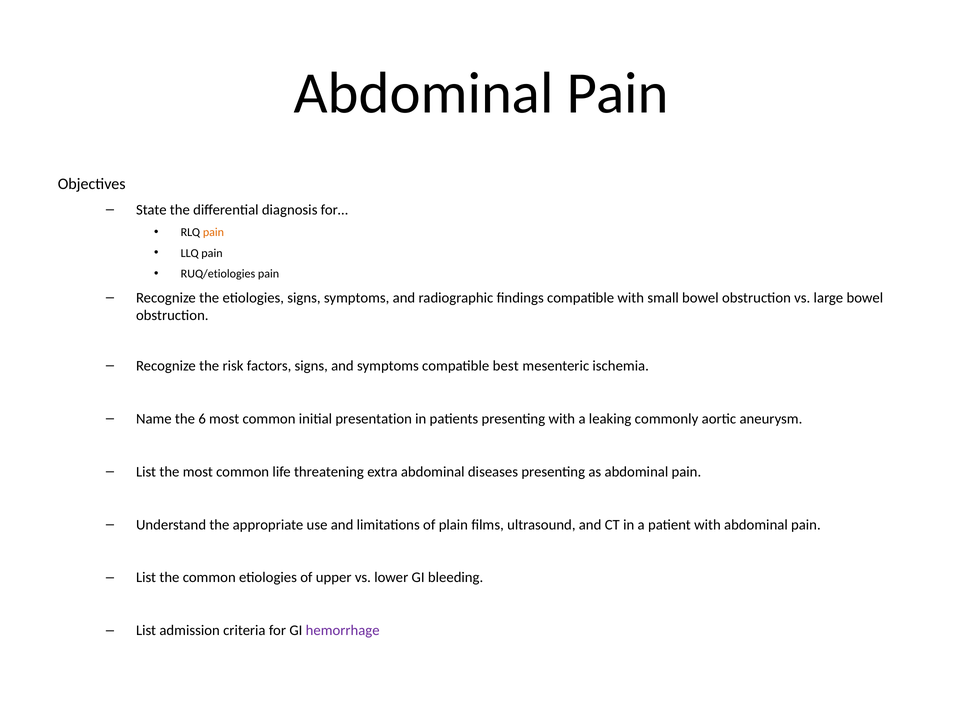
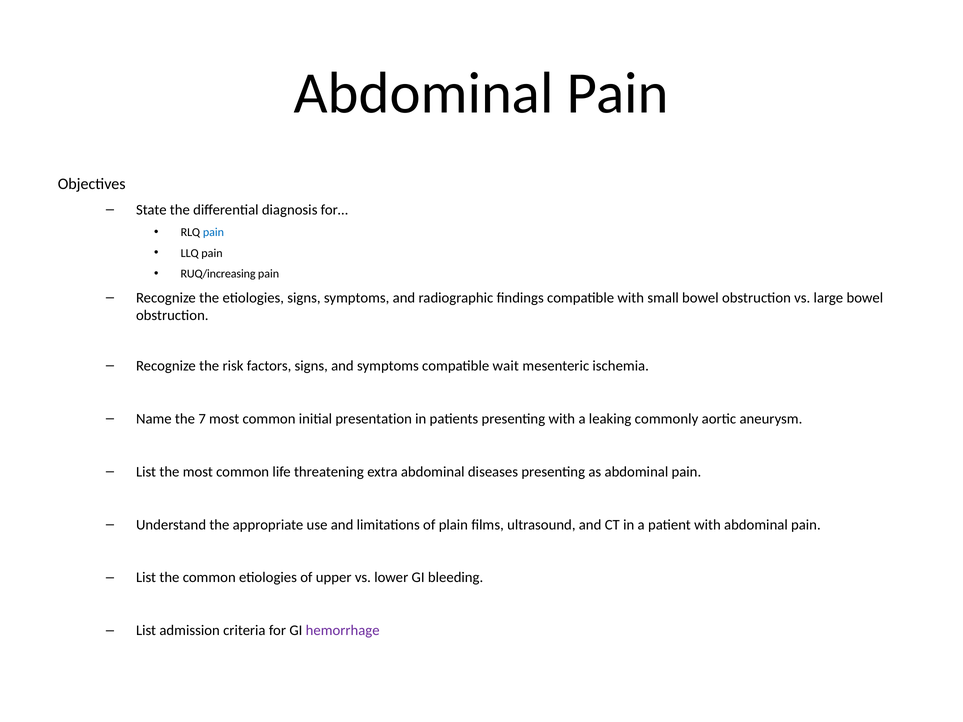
pain at (213, 232) colour: orange -> blue
RUQ/etiologies: RUQ/etiologies -> RUQ/increasing
best: best -> wait
6: 6 -> 7
